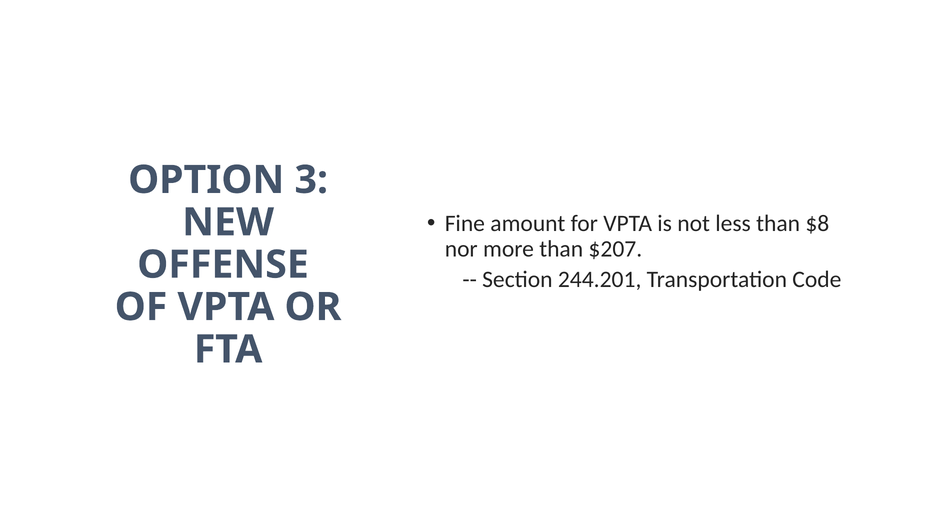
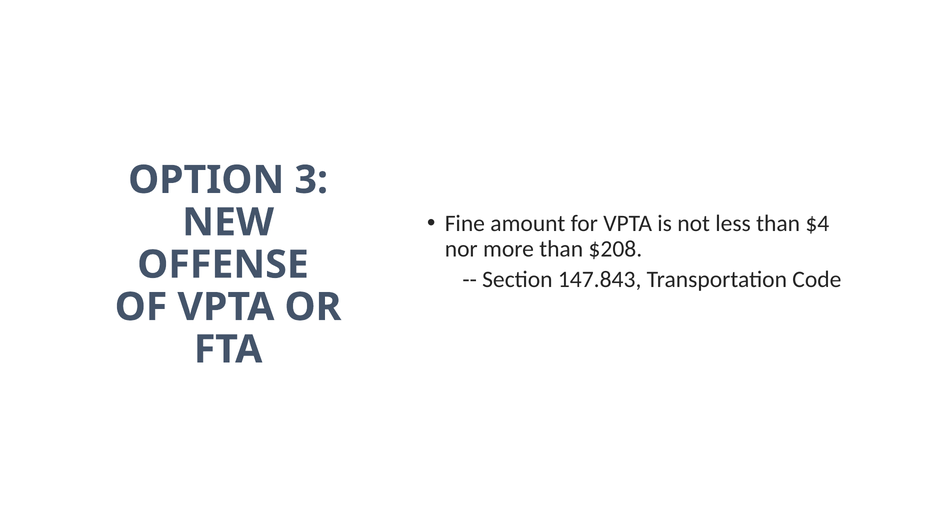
$8: $8 -> $4
$207: $207 -> $208
244.201: 244.201 -> 147.843
